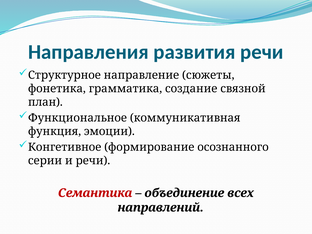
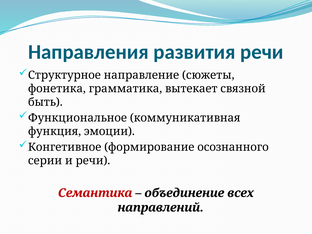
создание: создание -> вытекает
план: план -> быть
